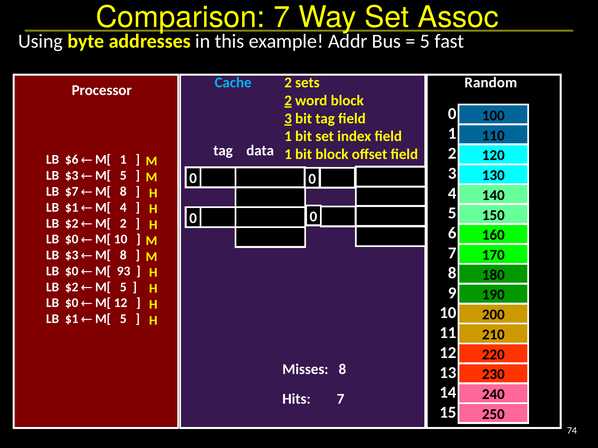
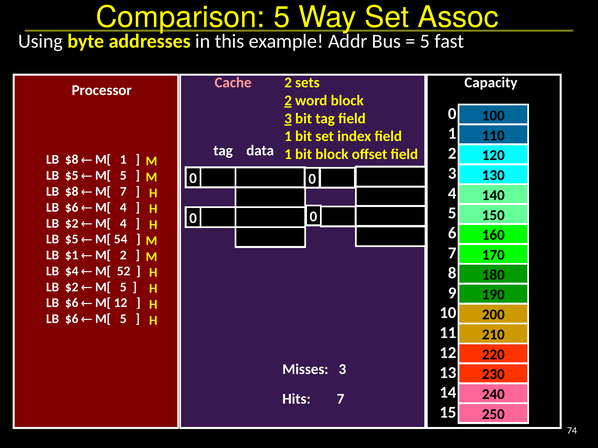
Comparison 7: 7 -> 5
Cache colour: light blue -> pink
Random: Random -> Capacity
$6 at (72, 160): $6 -> $8
$3 at (72, 176): $3 -> $5
$7 at (72, 192): $7 -> $8
8 at (123, 192): 8 -> 7
$1 at (72, 208): $1 -> $6
2 at (123, 224): 2 -> 4
$0 at (72, 239): $0 -> $5
M[ 10: 10 -> 54
$3 at (72, 255): $3 -> $1
8 at (123, 255): 8 -> 2
$0 at (72, 271): $0 -> $4
93: 93 -> 52
$0 at (72, 303): $0 -> $6
$1 at (72, 319): $1 -> $6
Misses 8: 8 -> 3
